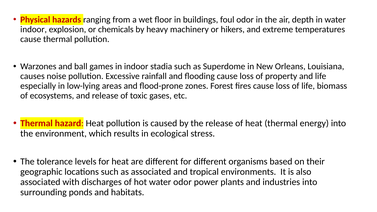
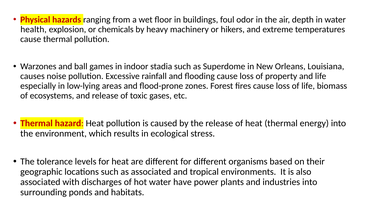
indoor at (34, 29): indoor -> health
water odor: odor -> have
